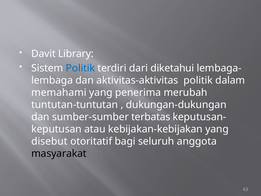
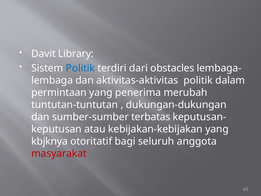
diketahui: diketahui -> obstacles
memahami: memahami -> permintaan
disebut: disebut -> kbjknya
masyarakat colour: black -> red
